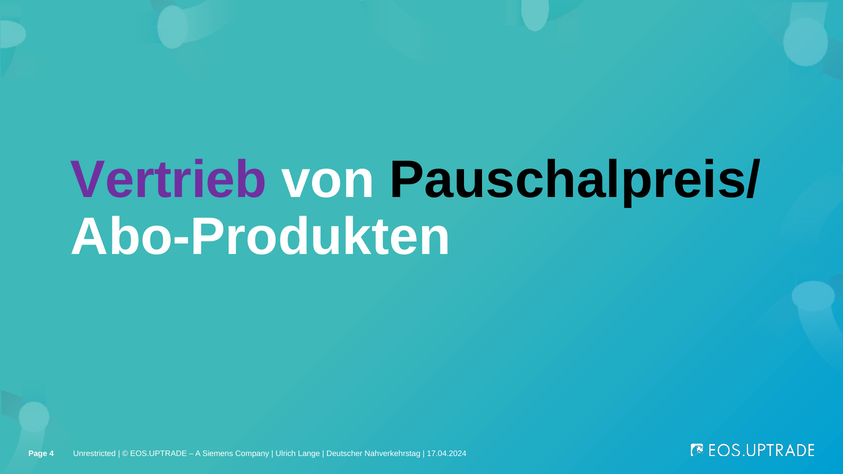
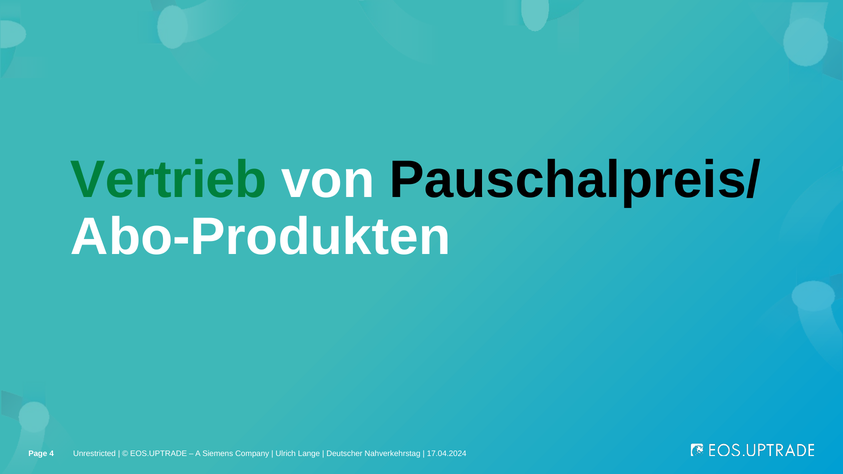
Vertrieb colour: purple -> green
